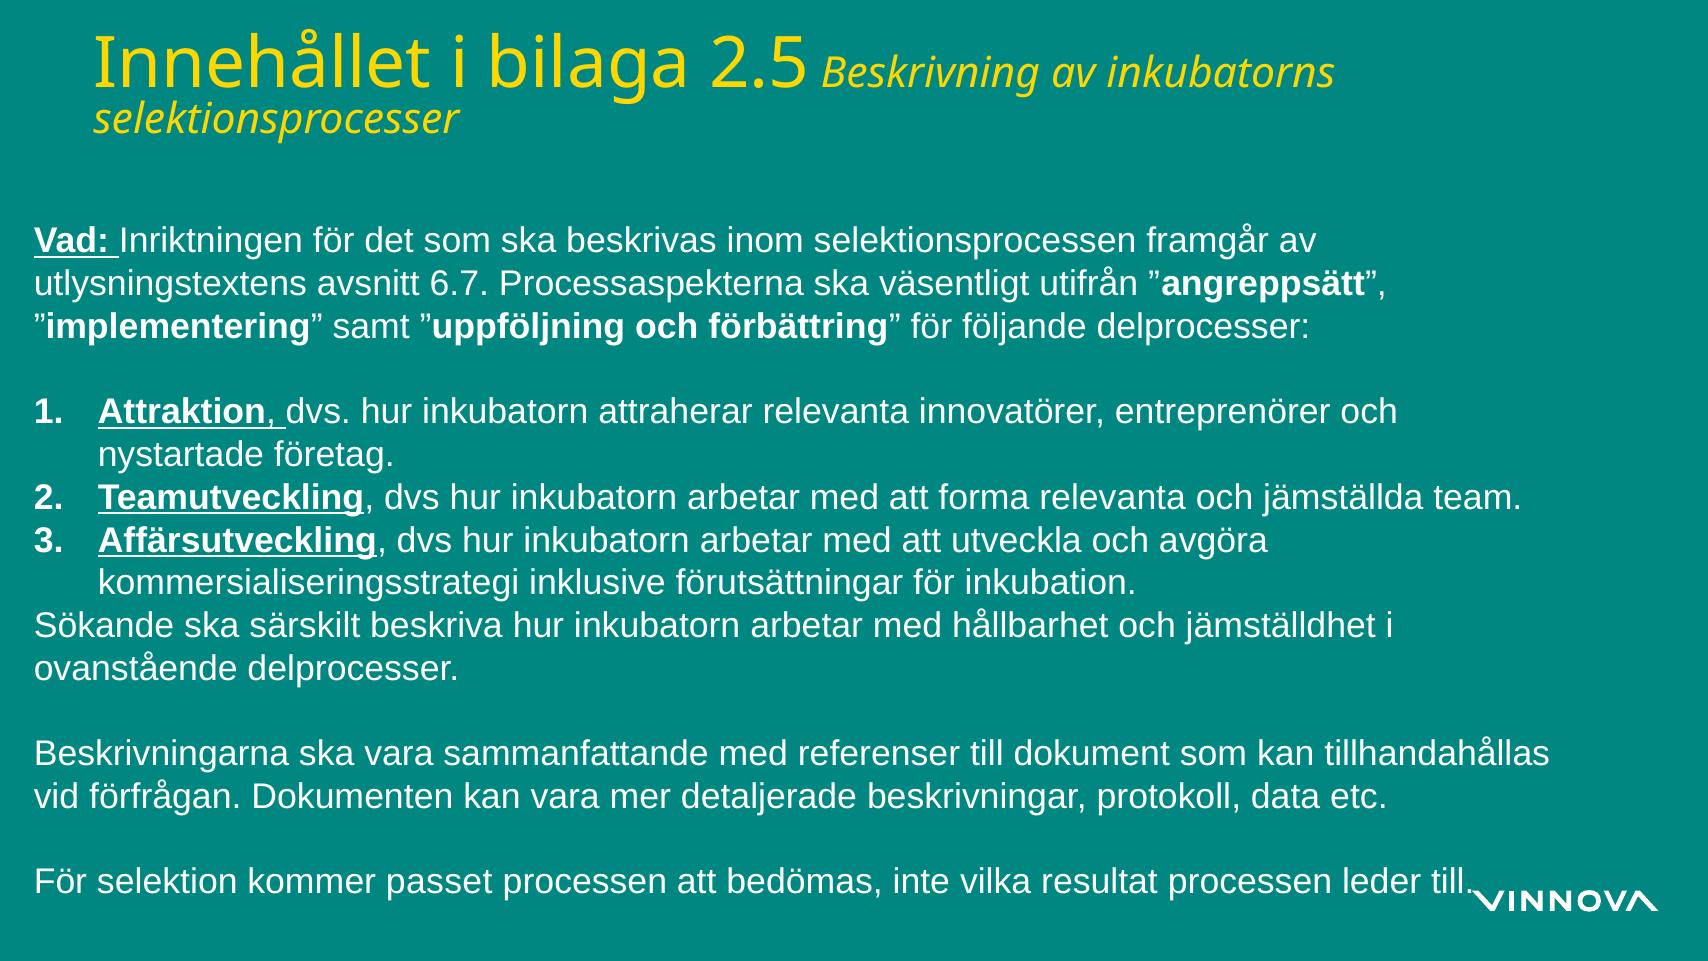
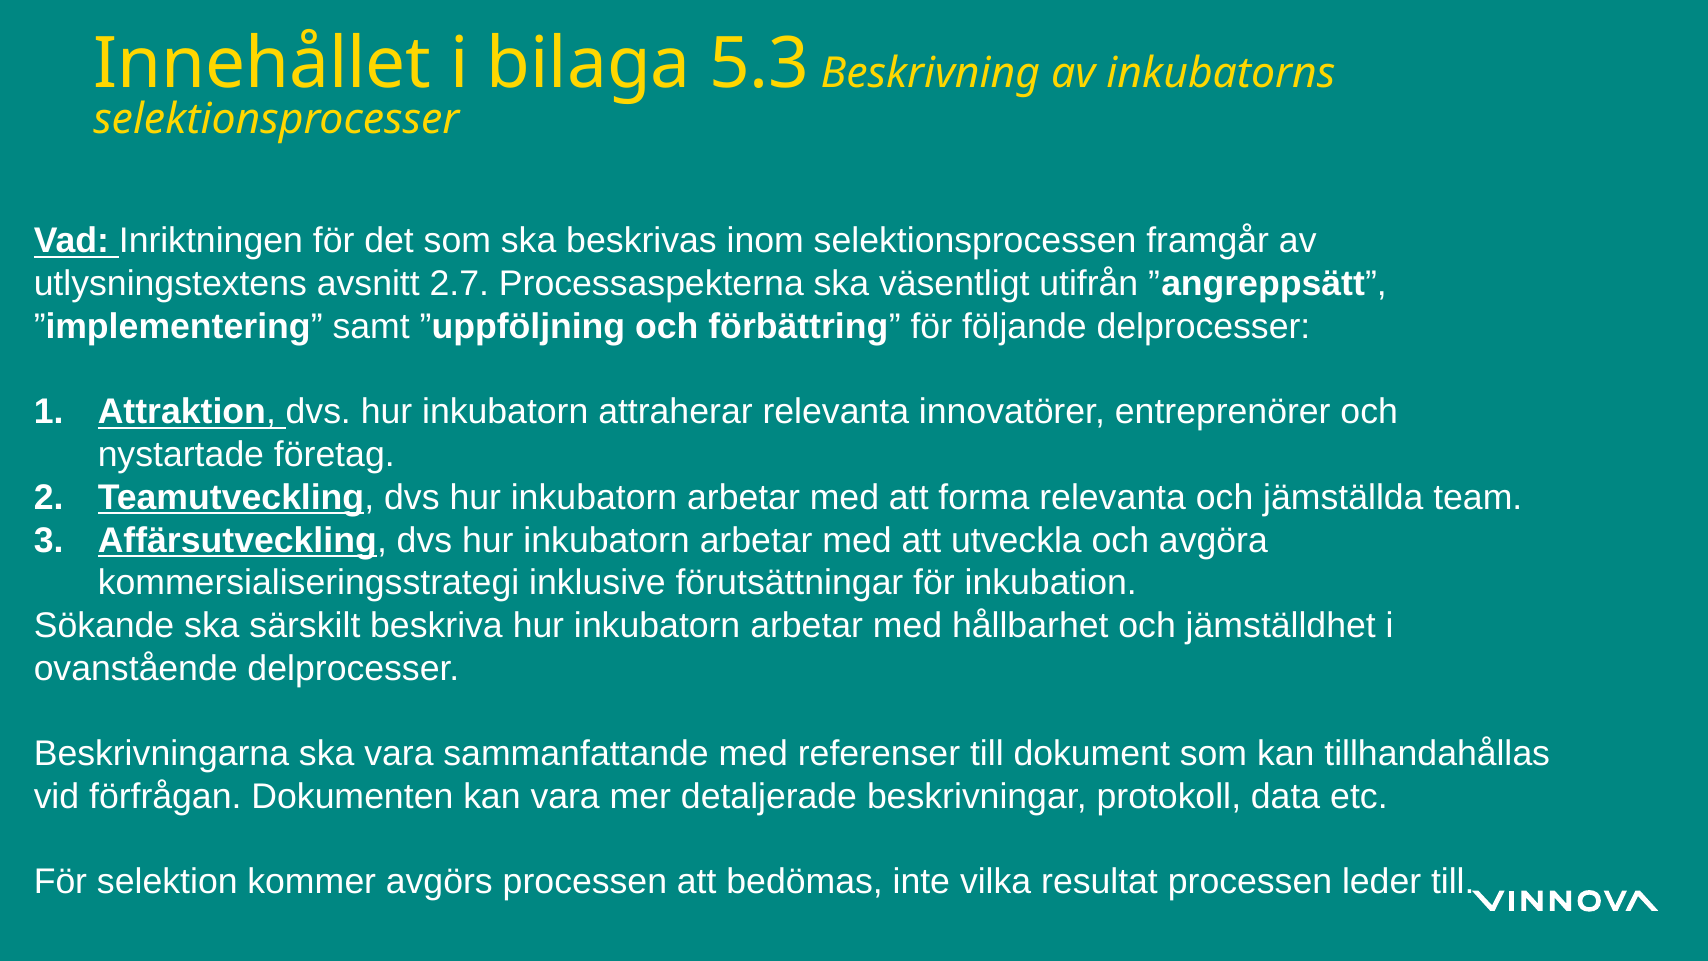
2.5: 2.5 -> 5.3
6.7: 6.7 -> 2.7
passet: passet -> avgörs
